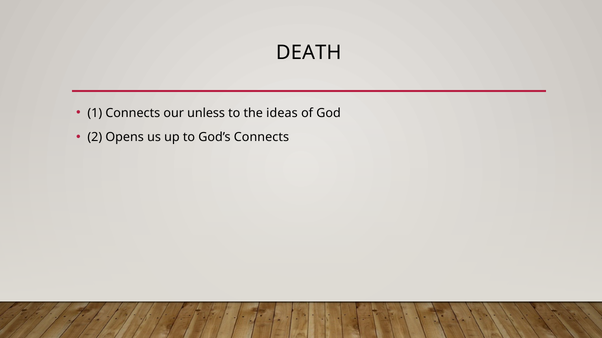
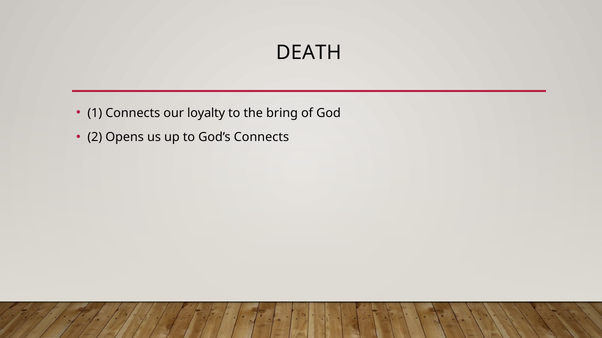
unless: unless -> loyalty
ideas: ideas -> bring
